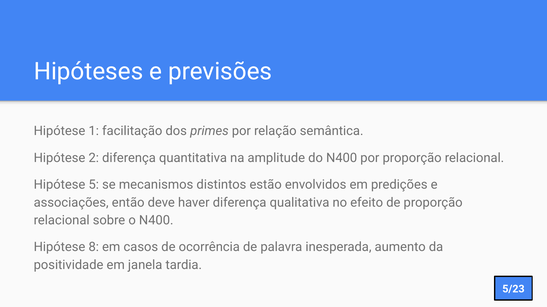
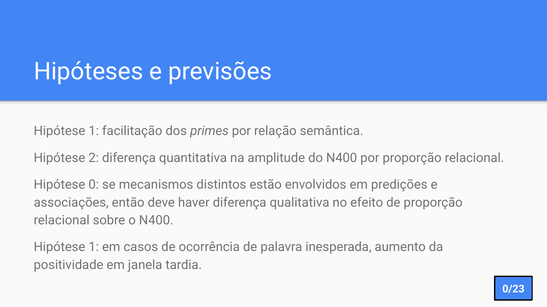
5: 5 -> 0
8 at (94, 248): 8 -> 1
5/23: 5/23 -> 0/23
